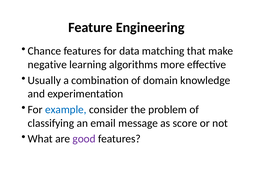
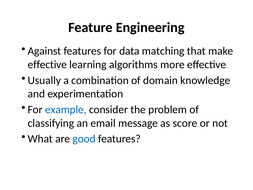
Chance: Chance -> Against
negative at (47, 64): negative -> effective
good colour: purple -> blue
